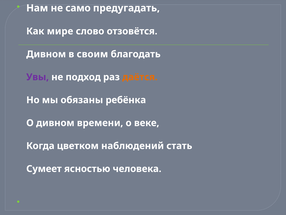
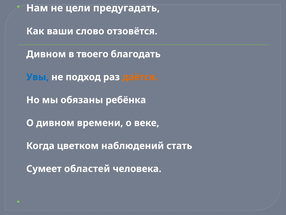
само: само -> цели
мире: мире -> ваши
своим: своим -> твоего
Увы colour: purple -> blue
ясностью: ясностью -> областей
